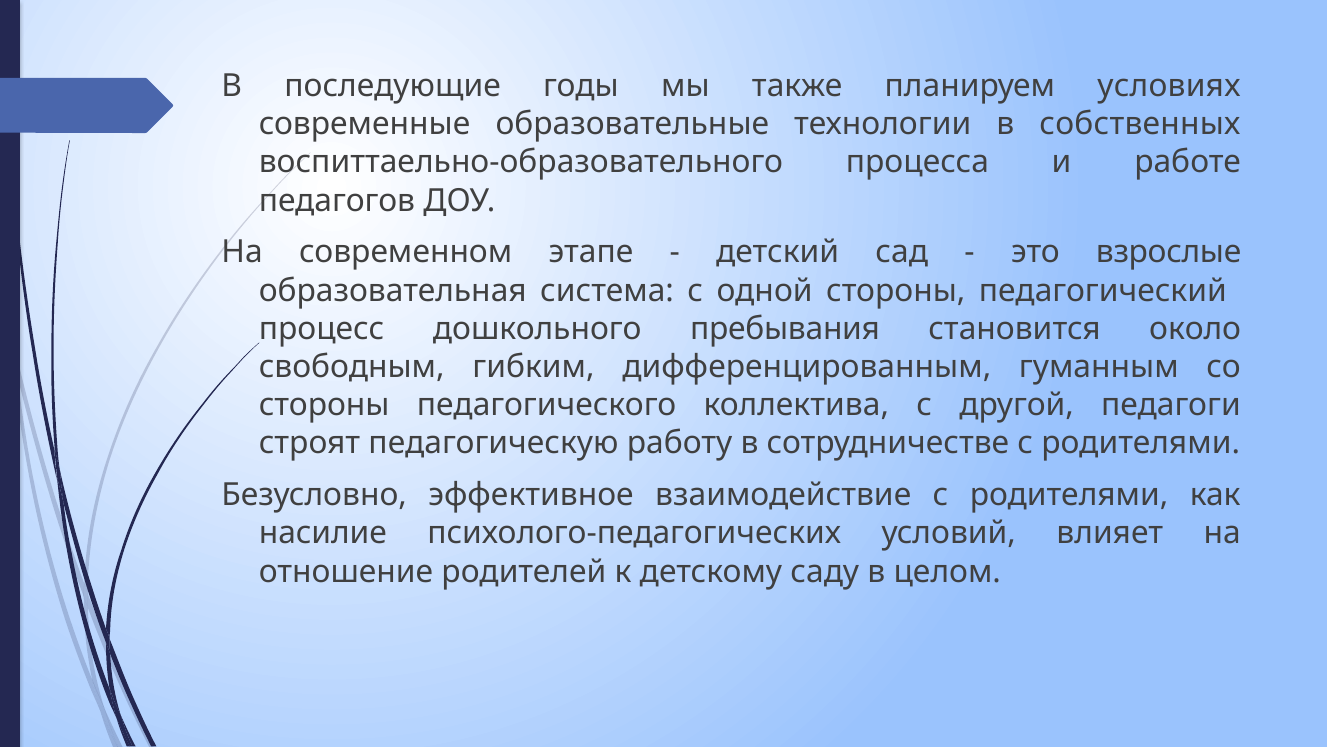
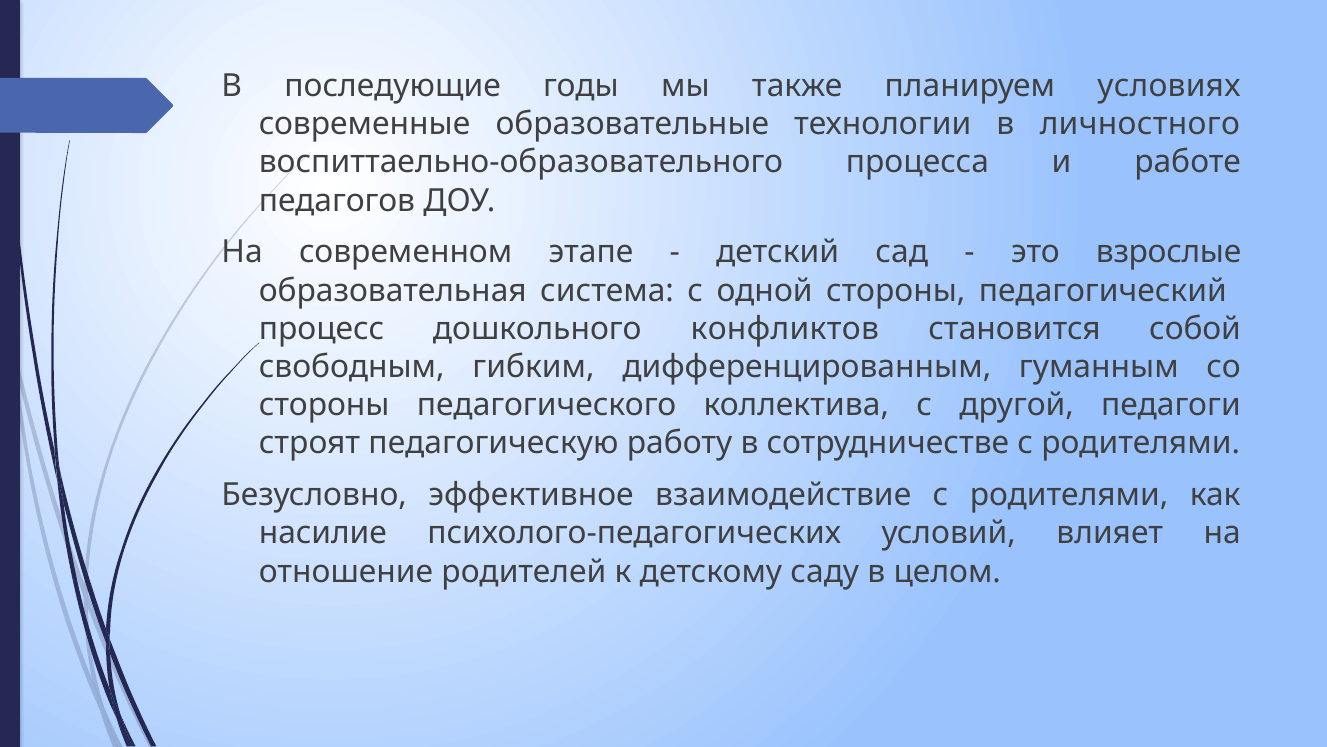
собственных: собственных -> личностного
пребывания: пребывания -> конфликтов
около: около -> собой
